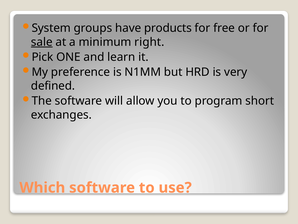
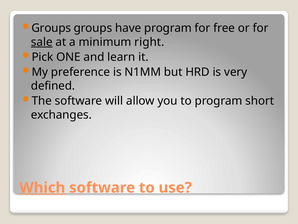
System at (51, 28): System -> Groups
have products: products -> program
Which underline: none -> present
